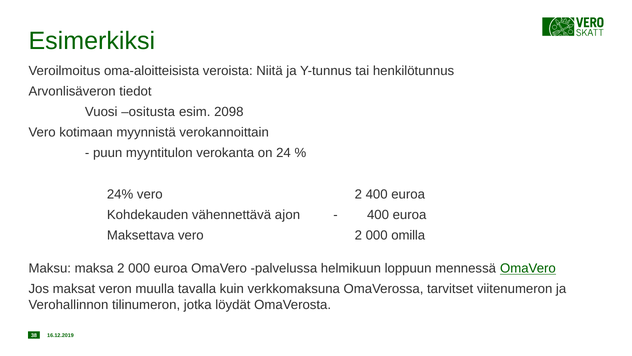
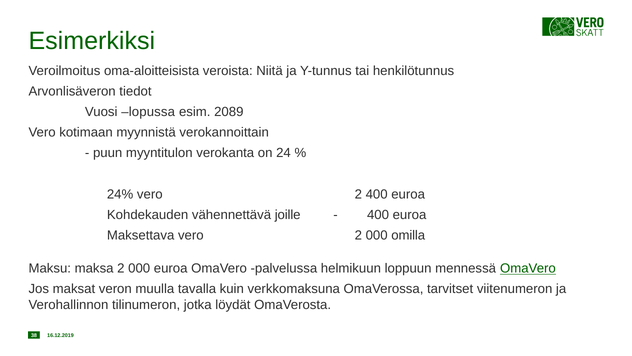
ositusta: ositusta -> lopussa
2098: 2098 -> 2089
ajon: ajon -> joille
